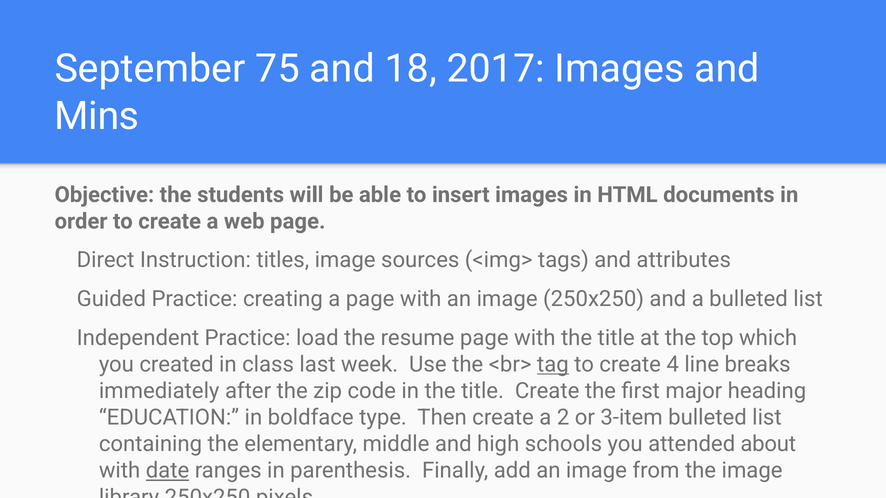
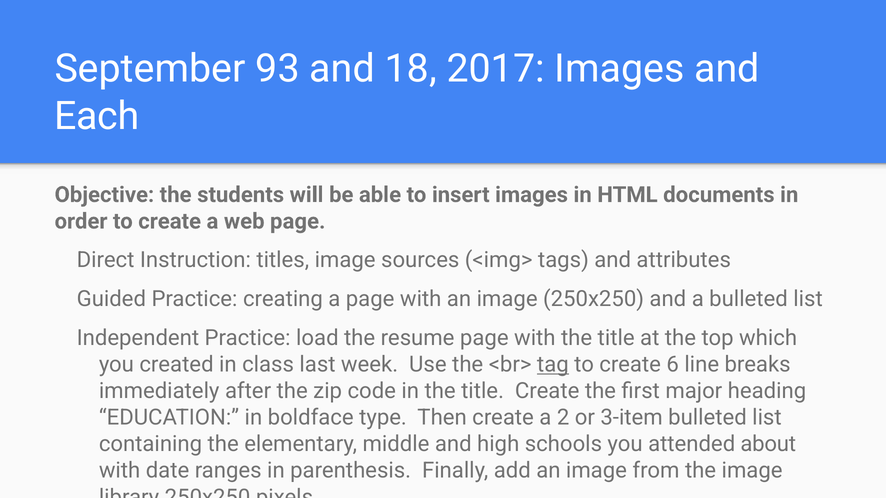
75: 75 -> 93
Mins: Mins -> Each
4: 4 -> 6
date underline: present -> none
